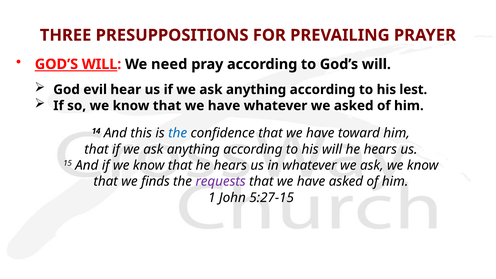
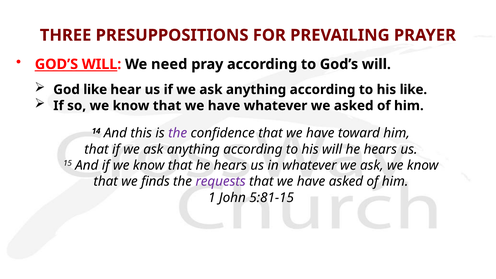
God evil: evil -> like
his lest: lest -> like
the at (178, 133) colour: blue -> purple
5:27-15: 5:27-15 -> 5:81-15
